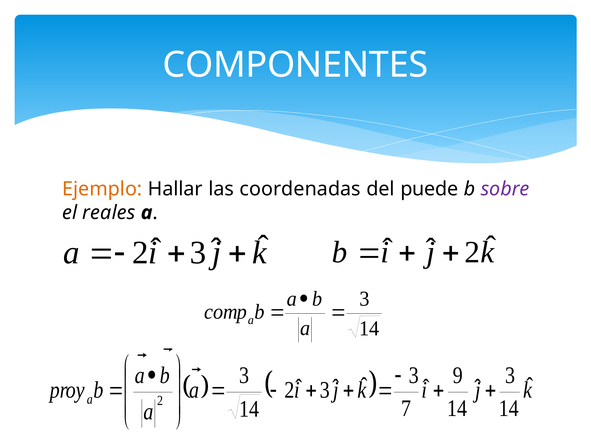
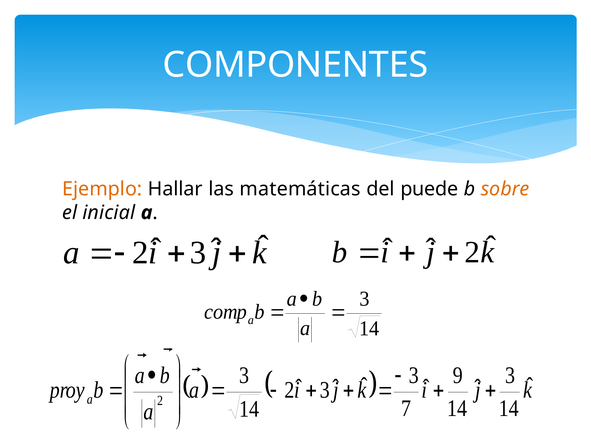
coordenadas: coordenadas -> matemáticas
sobre colour: purple -> orange
reales: reales -> inicial
